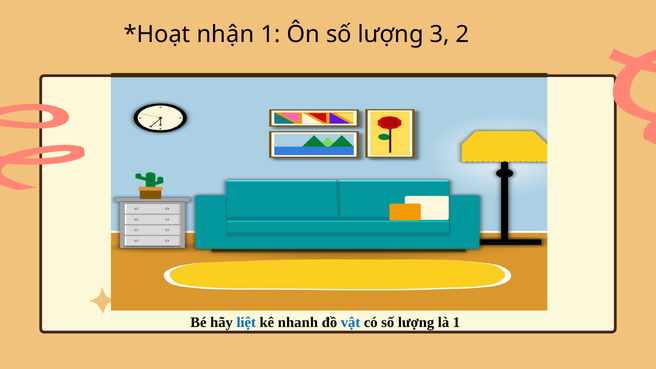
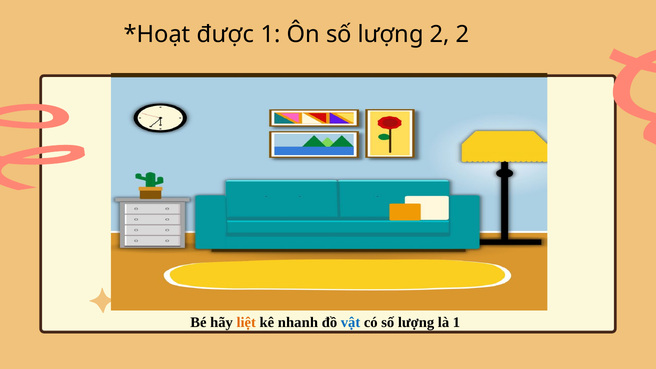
nhận: nhận -> được
lượng 3: 3 -> 2
liệt colour: blue -> orange
